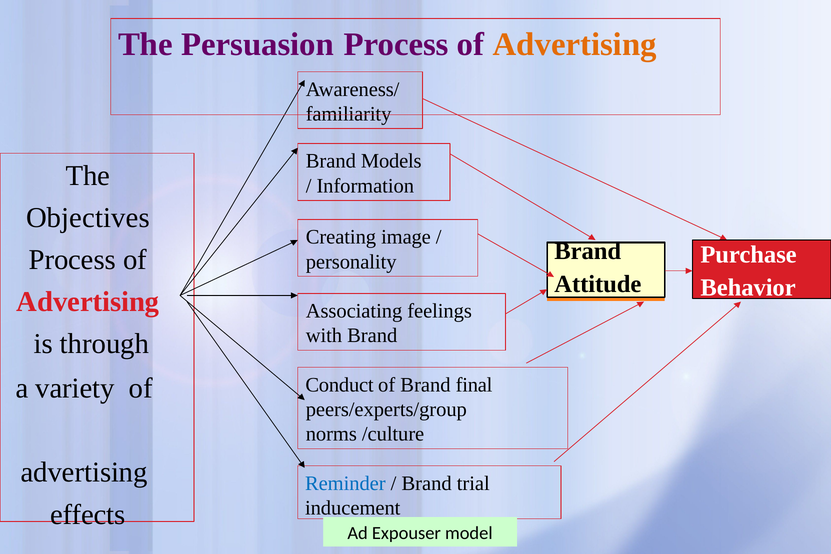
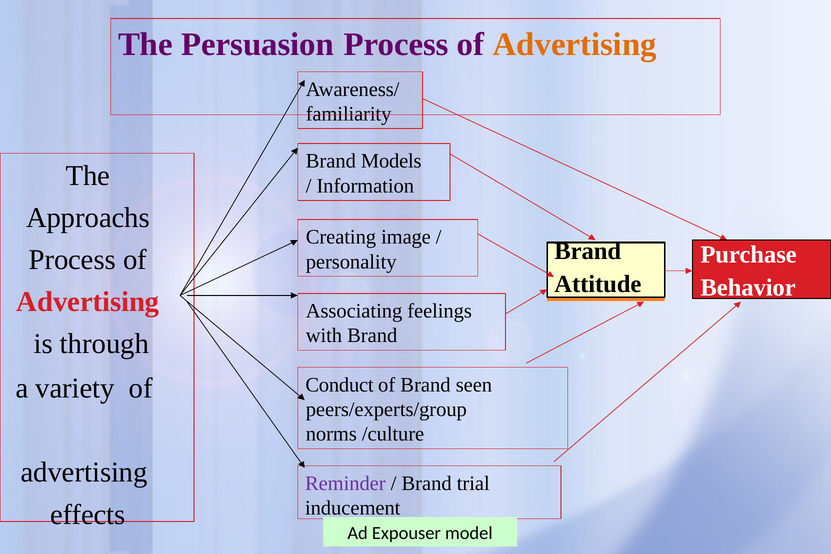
Objectives: Objectives -> Approachs
final: final -> seen
Reminder colour: blue -> purple
